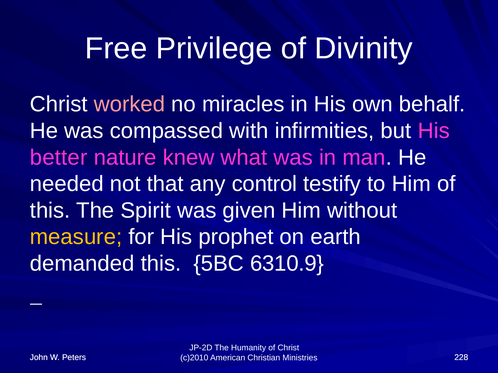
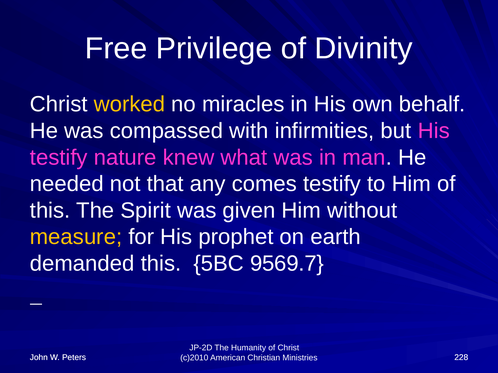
worked colour: pink -> yellow
better at (59, 158): better -> testify
control: control -> comes
6310.9: 6310.9 -> 9569.7
